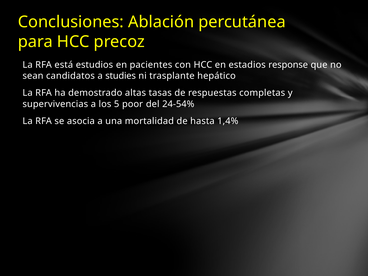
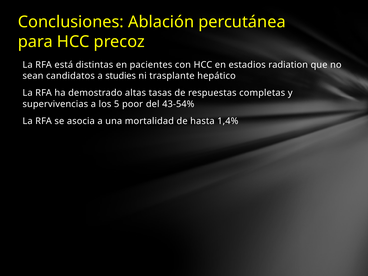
estudios: estudios -> distintas
response: response -> radiation
24-54%: 24-54% -> 43-54%
